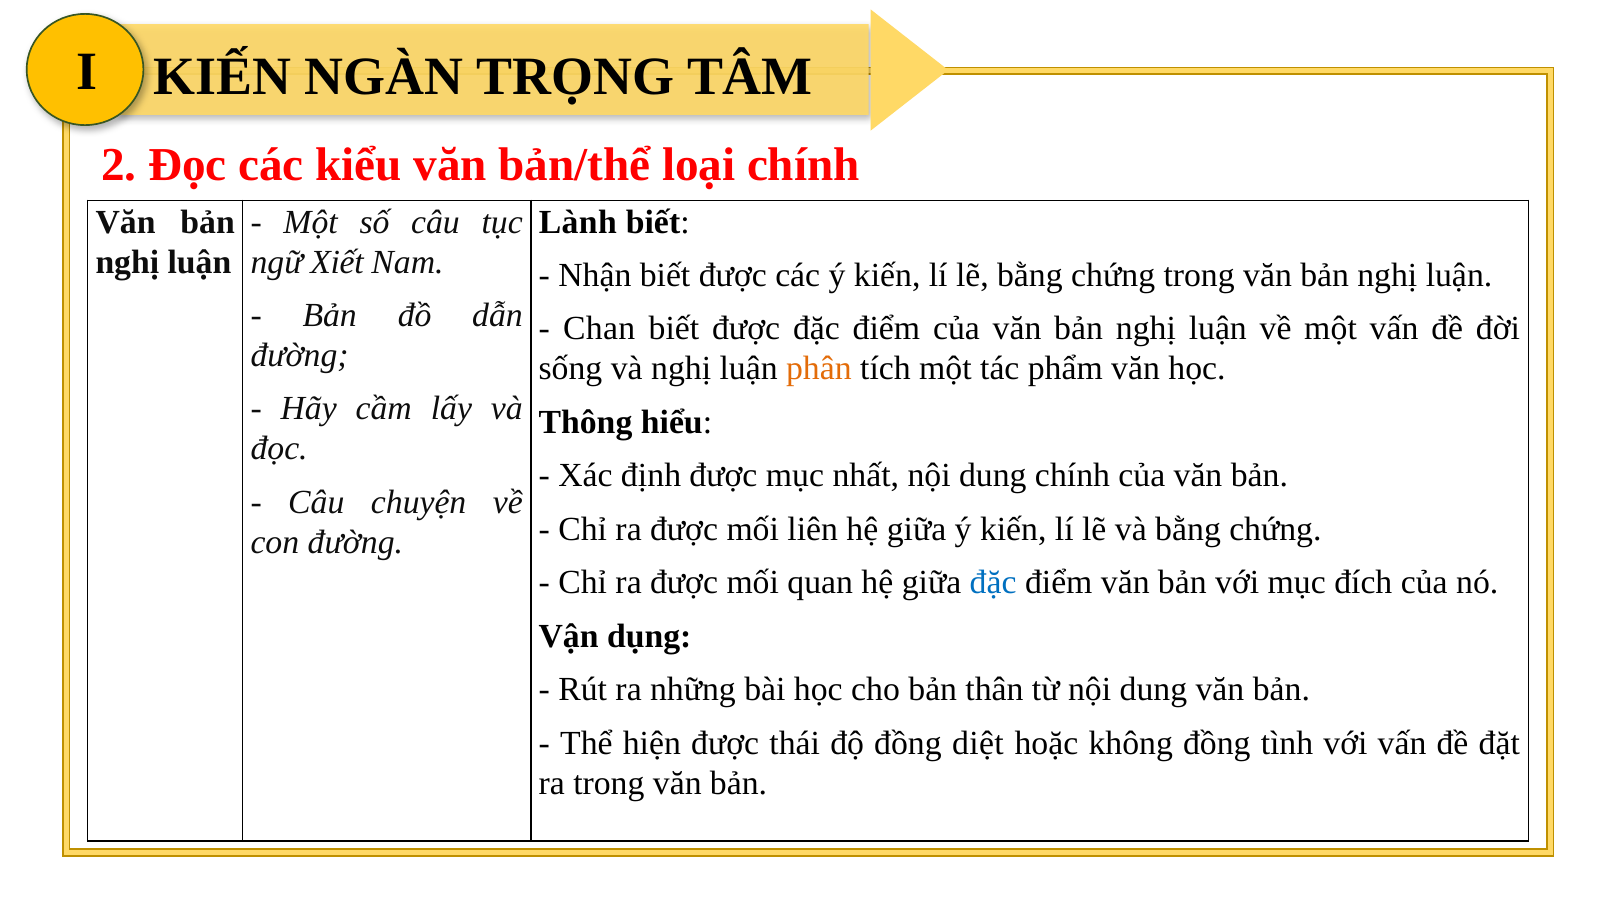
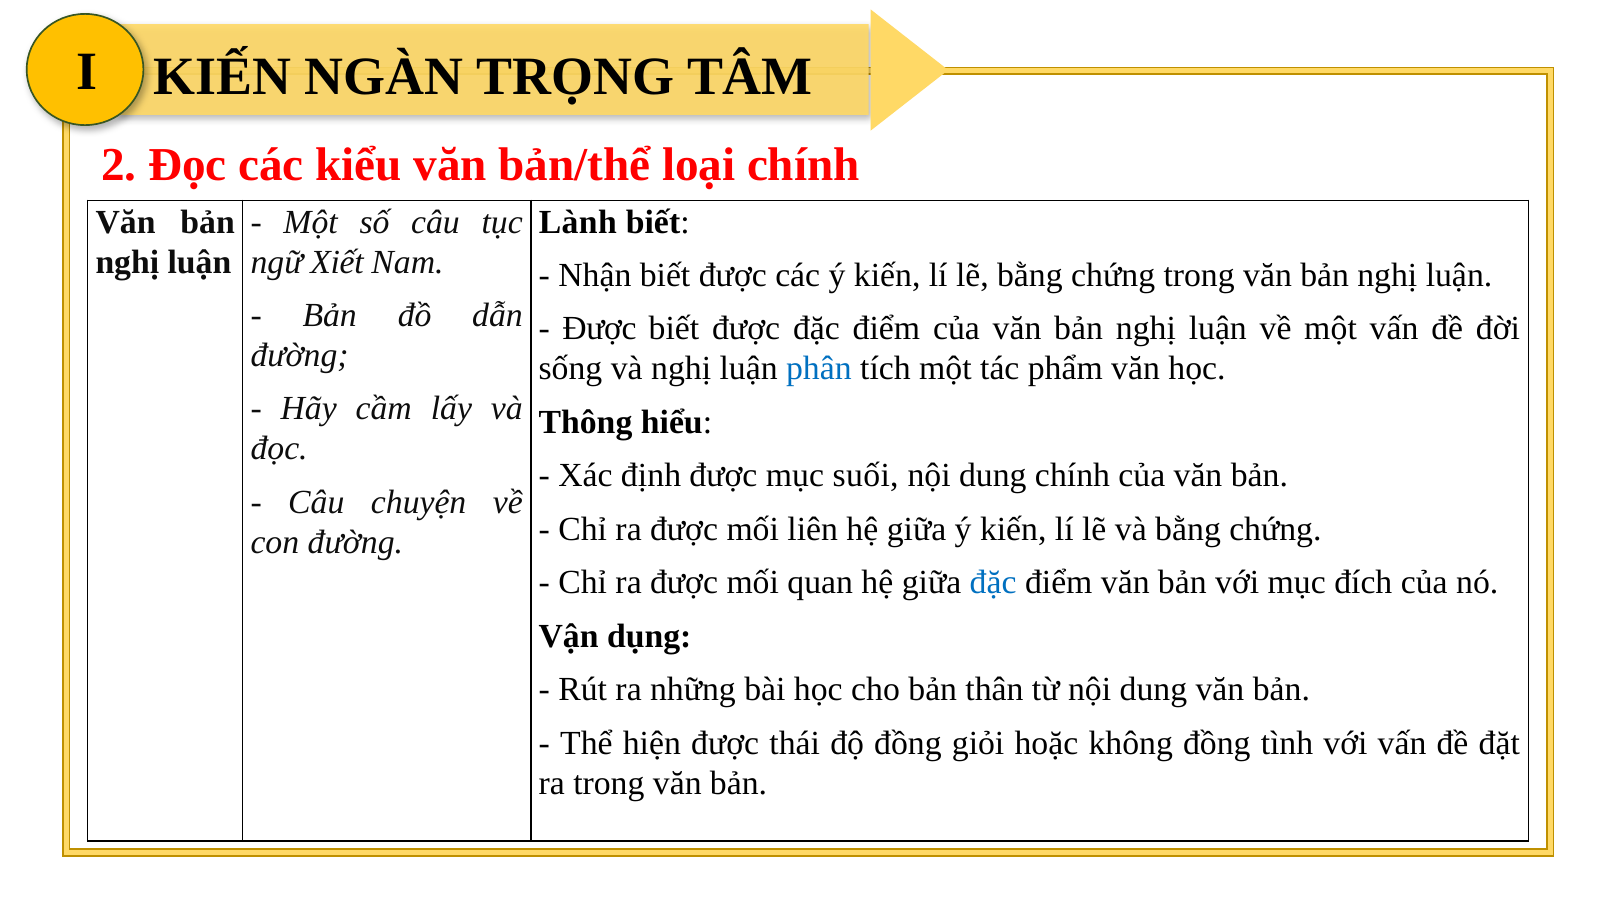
Chan at (599, 329): Chan -> Được
phân colour: orange -> blue
nhất: nhất -> suối
diệt: diệt -> giỏi
